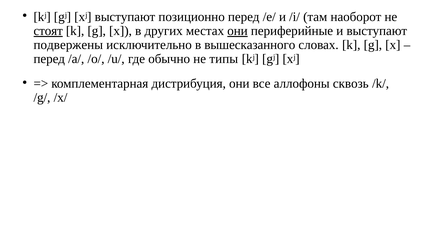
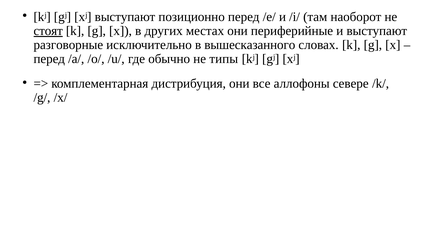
они at (237, 31) underline: present -> none
подвержены: подвержены -> разговорные
сквозь: сквозь -> севере
